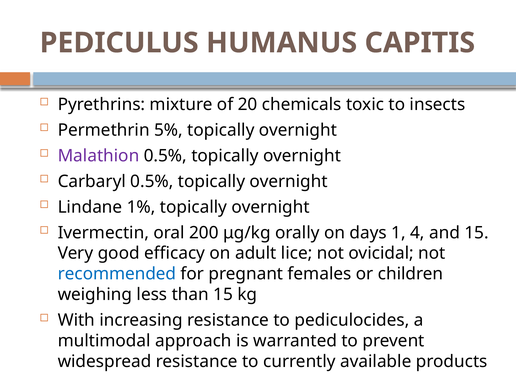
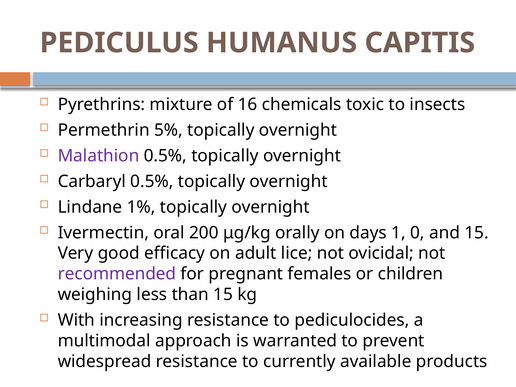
20: 20 -> 16
4: 4 -> 0
recommended colour: blue -> purple
